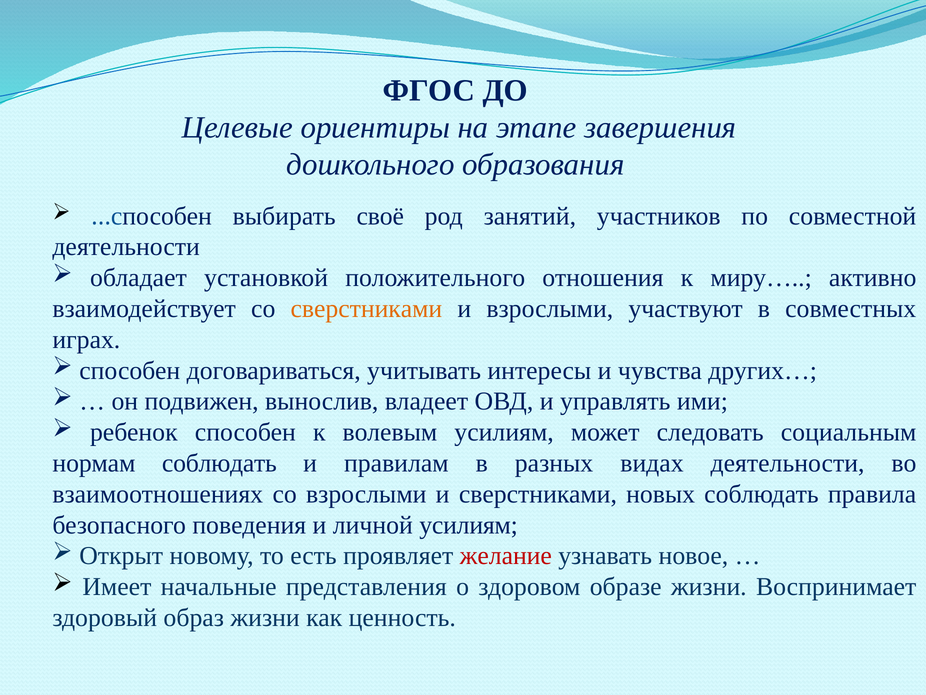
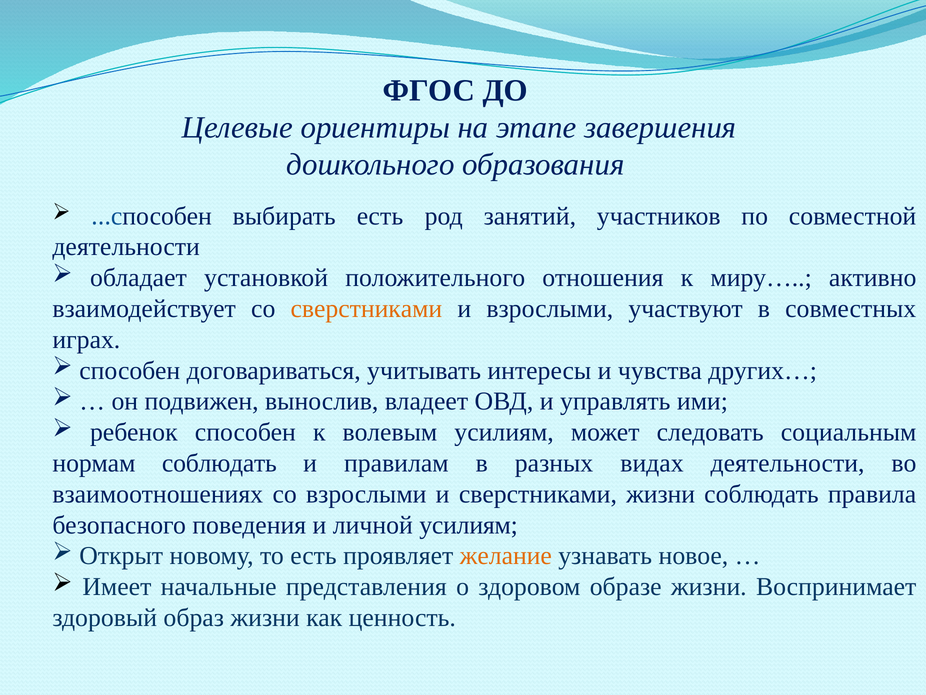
выбирать своё: своё -> есть
сверстниками новых: новых -> жизни
желание colour: red -> orange
